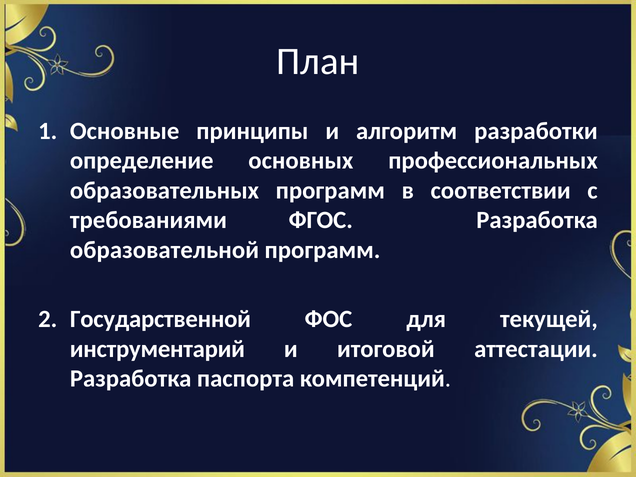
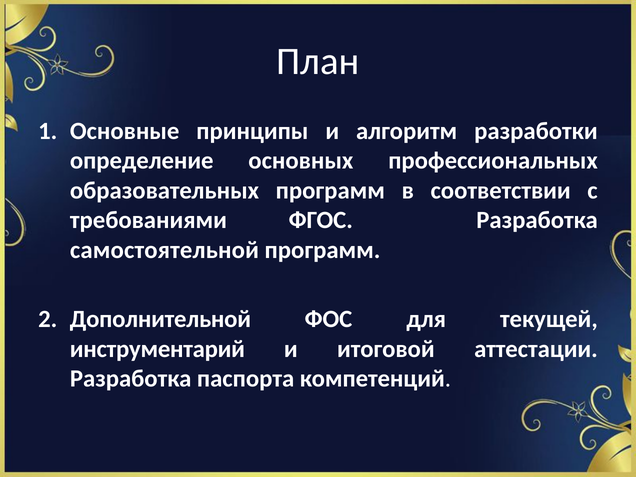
образовательной: образовательной -> самостоятельной
Государственной: Государственной -> Дополнительной
